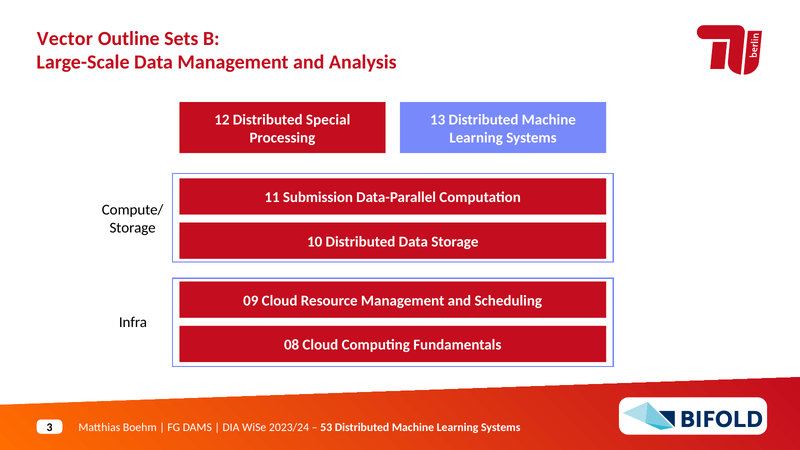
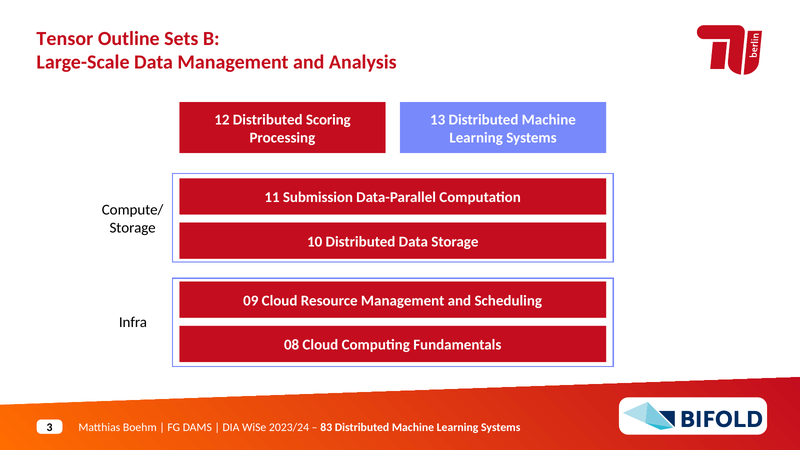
Vector: Vector -> Tensor
Special: Special -> Scoring
53: 53 -> 83
